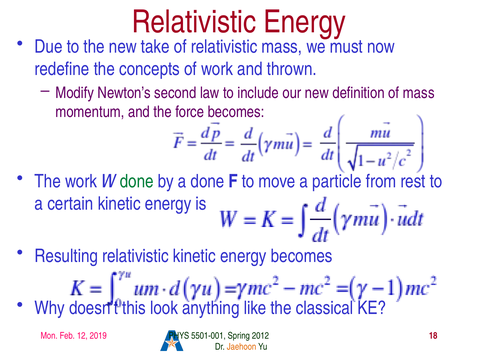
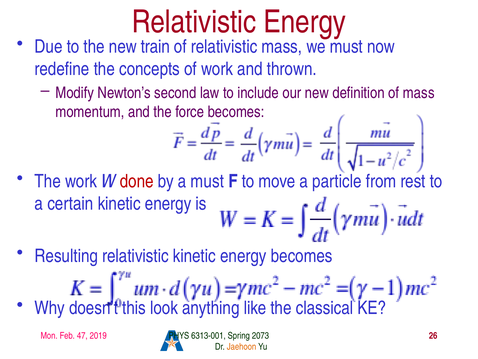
take: take -> train
done at (137, 181) colour: green -> red
a done: done -> must
12: 12 -> 47
5501-001: 5501-001 -> 6313-001
2012: 2012 -> 2073
18: 18 -> 26
